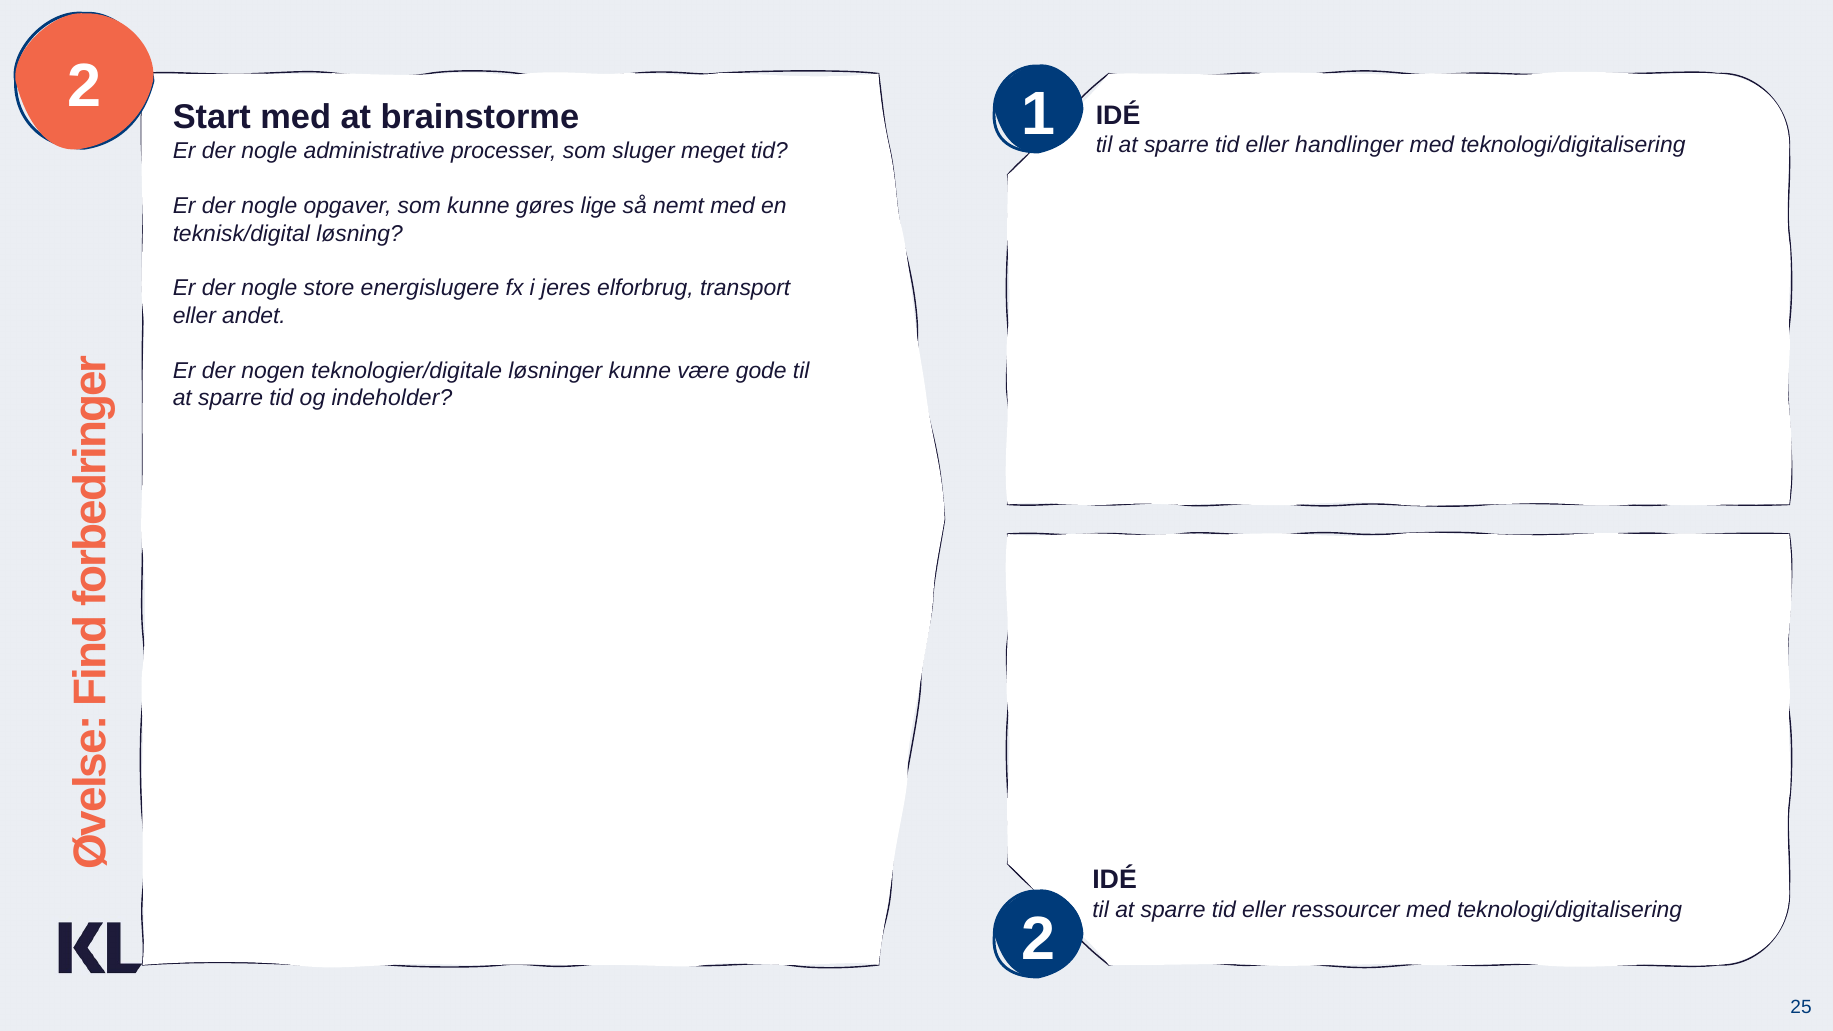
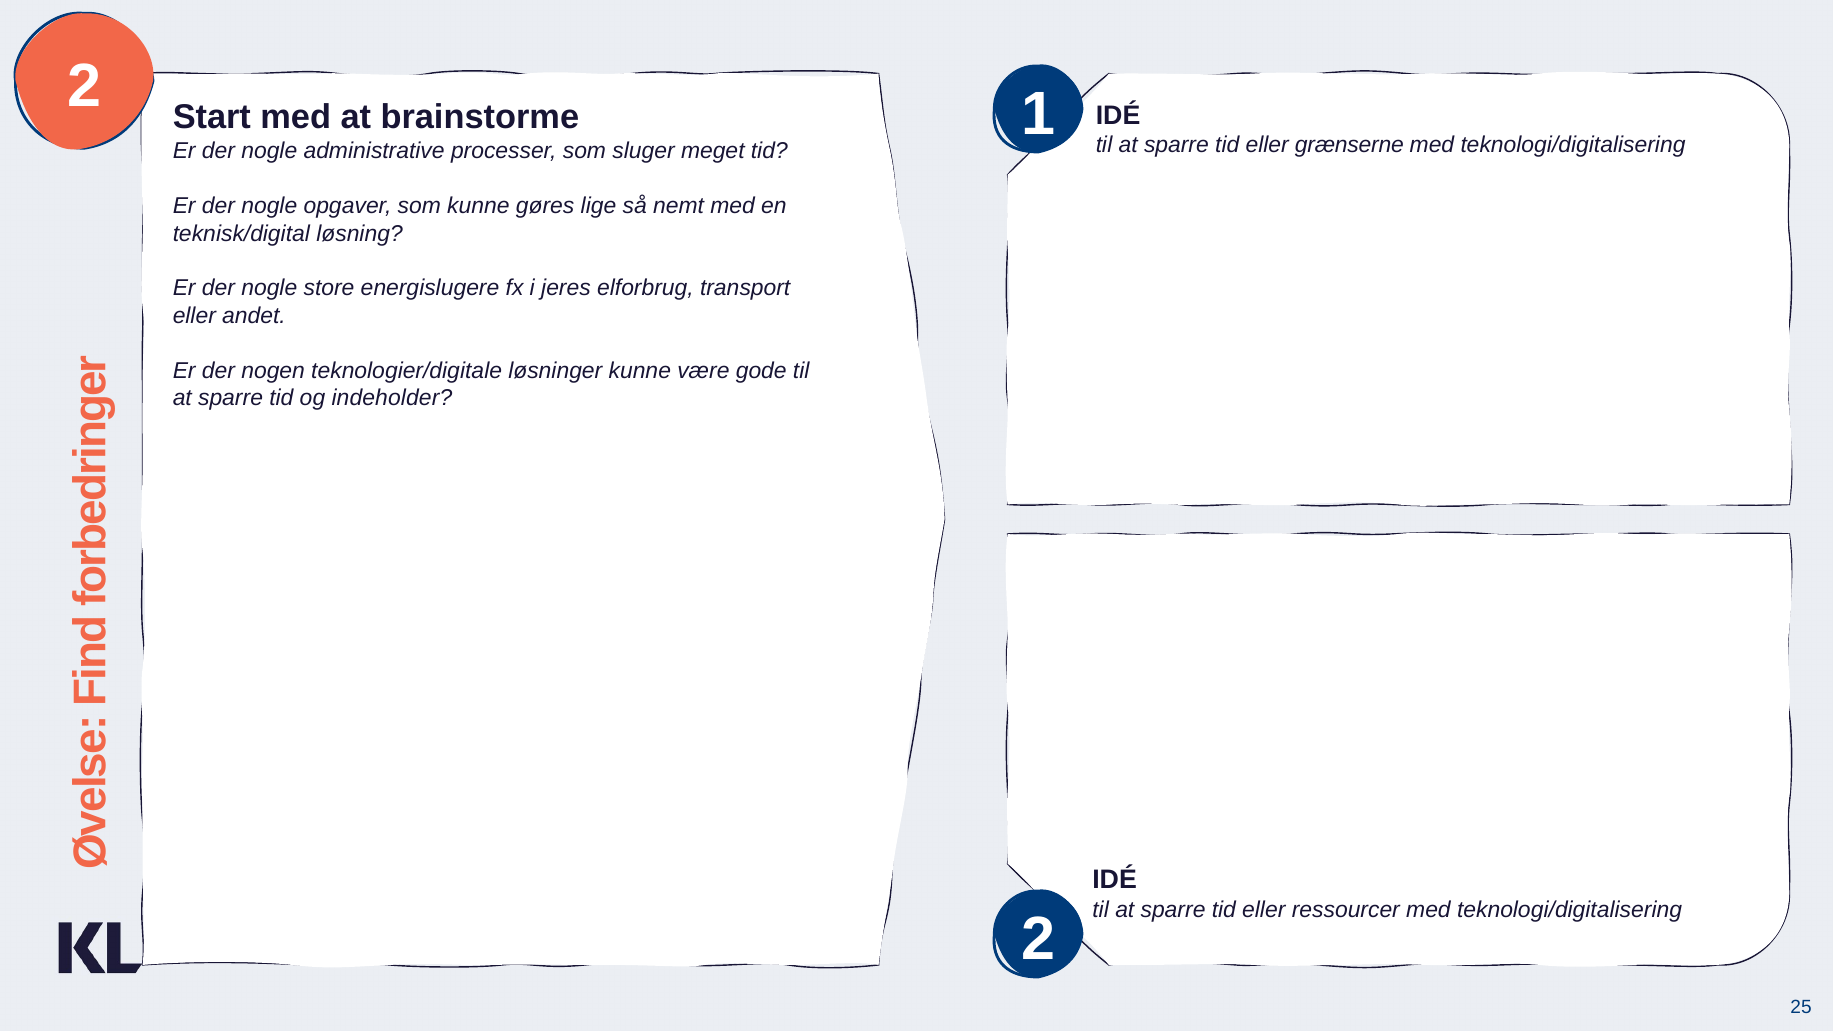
handlinger: handlinger -> grænserne
